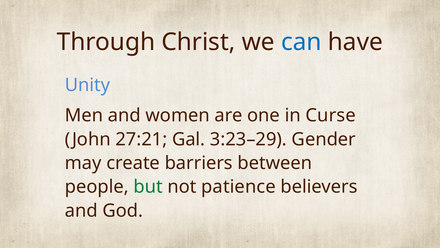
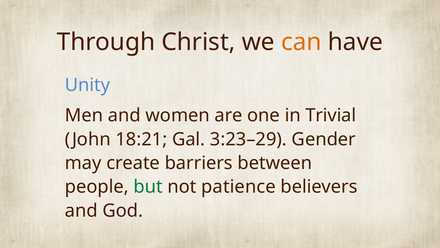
can colour: blue -> orange
Curse: Curse -> Trivial
27:21: 27:21 -> 18:21
